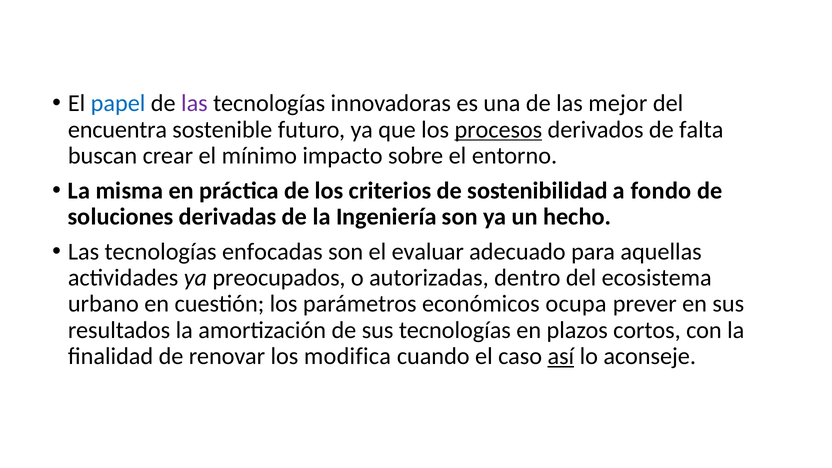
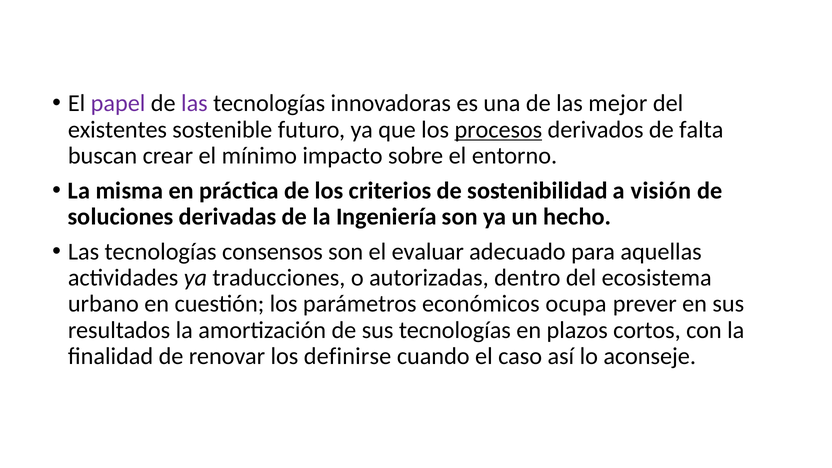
papel colour: blue -> purple
encuentra: encuentra -> existentes
fondo: fondo -> visión
enfocadas: enfocadas -> consensos
preocupados: preocupados -> traducciones
modifica: modifica -> definirse
así underline: present -> none
